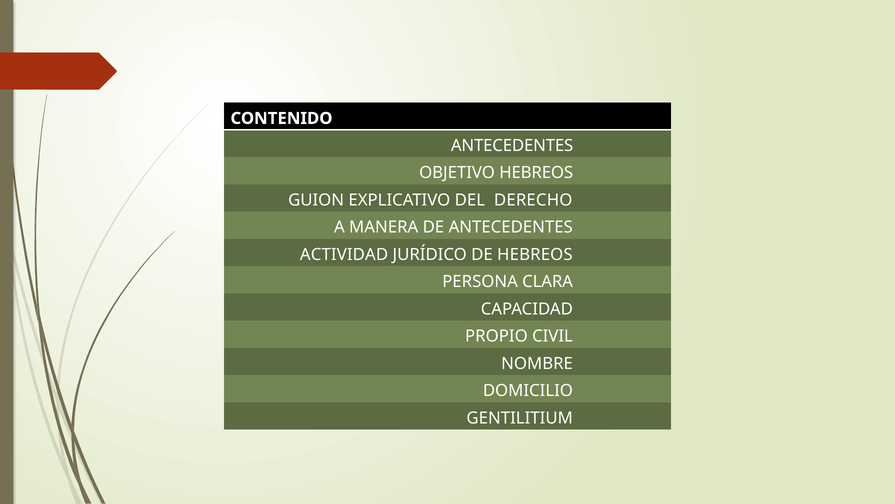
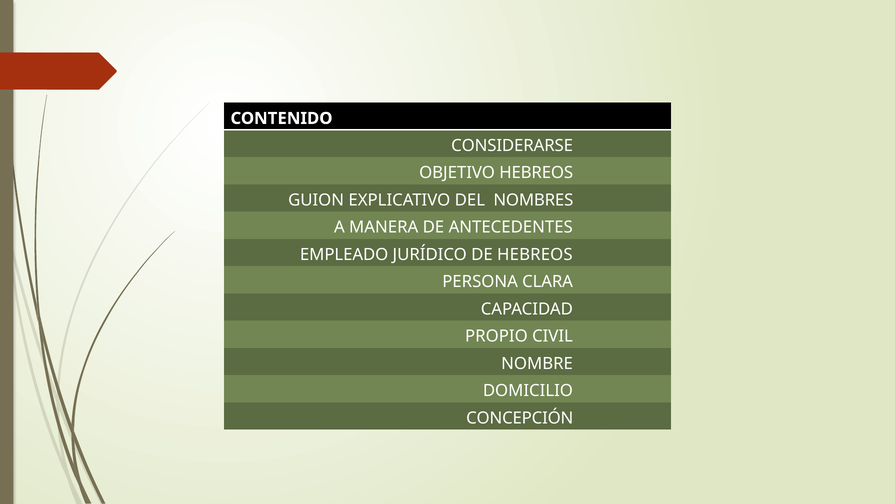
ANTECEDENTES at (512, 145): ANTECEDENTES -> CONSIDERARSE
DERECHO: DERECHO -> NOMBRES
ACTIVIDAD: ACTIVIDAD -> EMPLEADO
GENTILITIUM: GENTILITIUM -> CONCEPCIÓN
